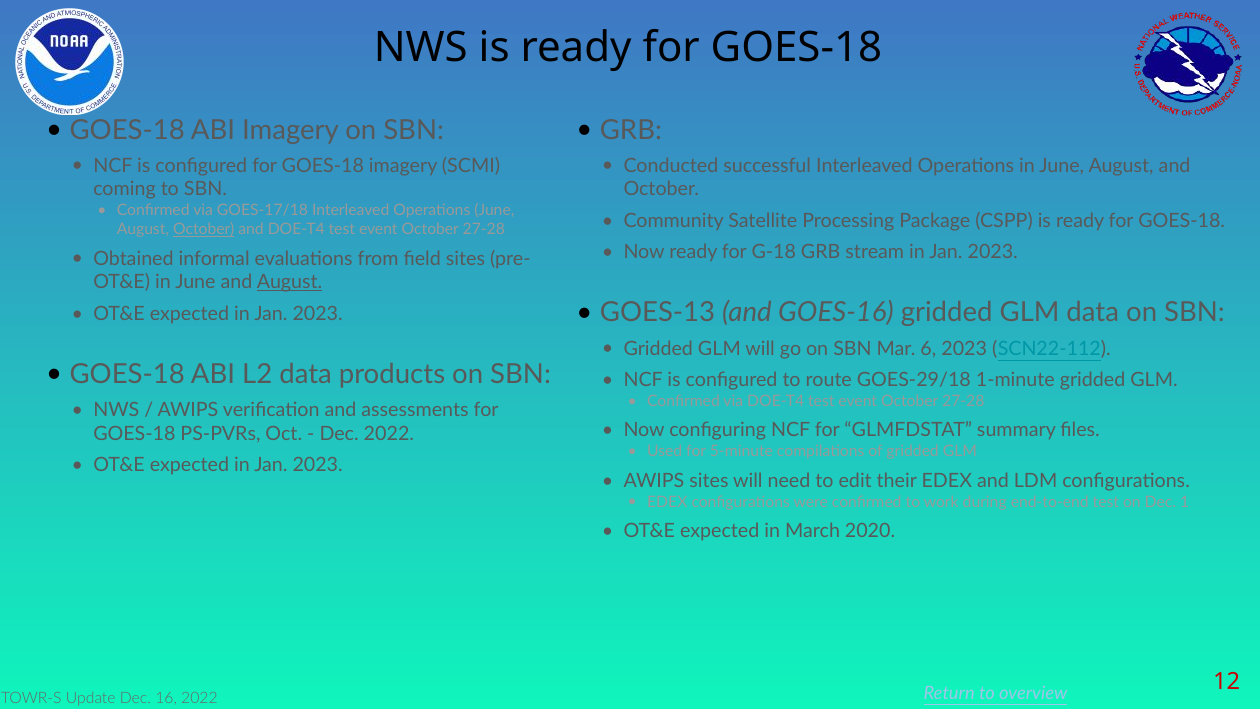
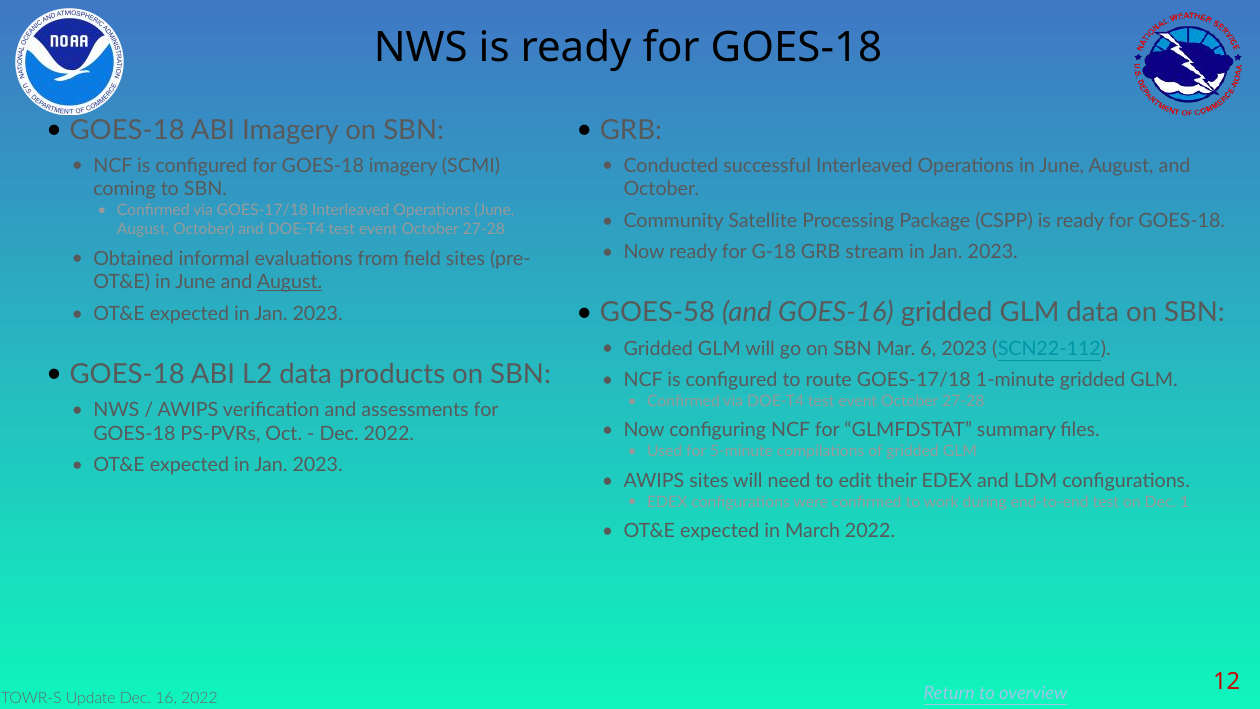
October at (204, 229) underline: present -> none
GOES-13: GOES-13 -> GOES-58
route GOES-29/18: GOES-29/18 -> GOES-17/18
March 2020: 2020 -> 2022
